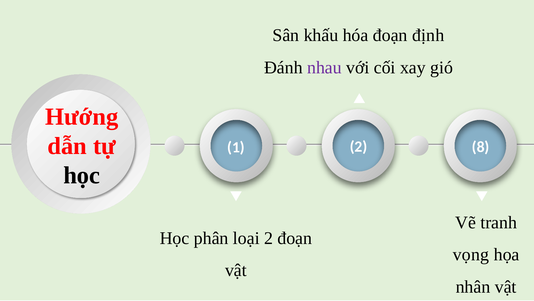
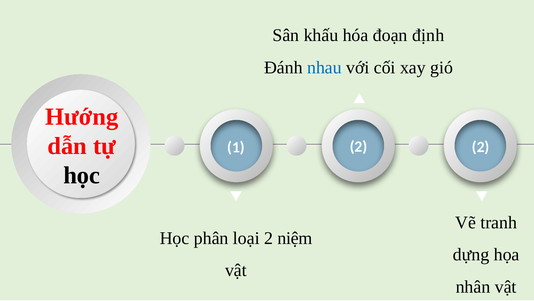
nhau colour: purple -> blue
2 8: 8 -> 2
2 đoạn: đoạn -> niệm
vọng: vọng -> dựng
